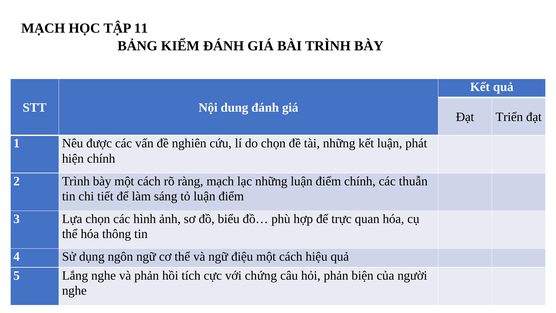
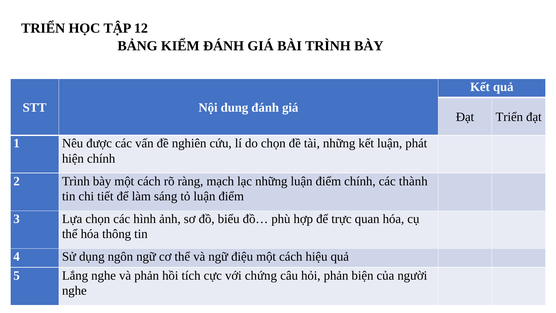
MẠCH at (43, 28): MẠCH -> TRIỂN
11: 11 -> 12
thuẫn: thuẫn -> thành
